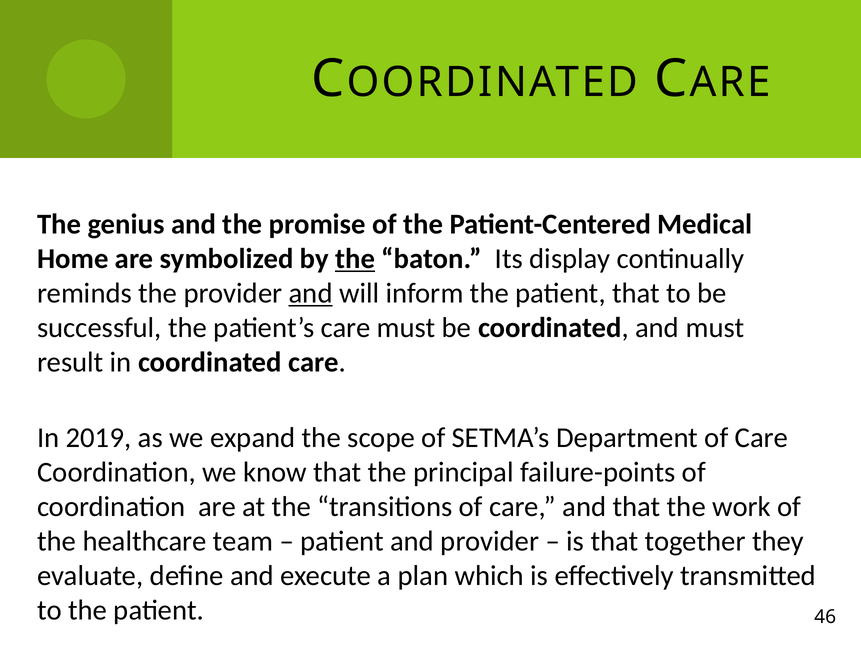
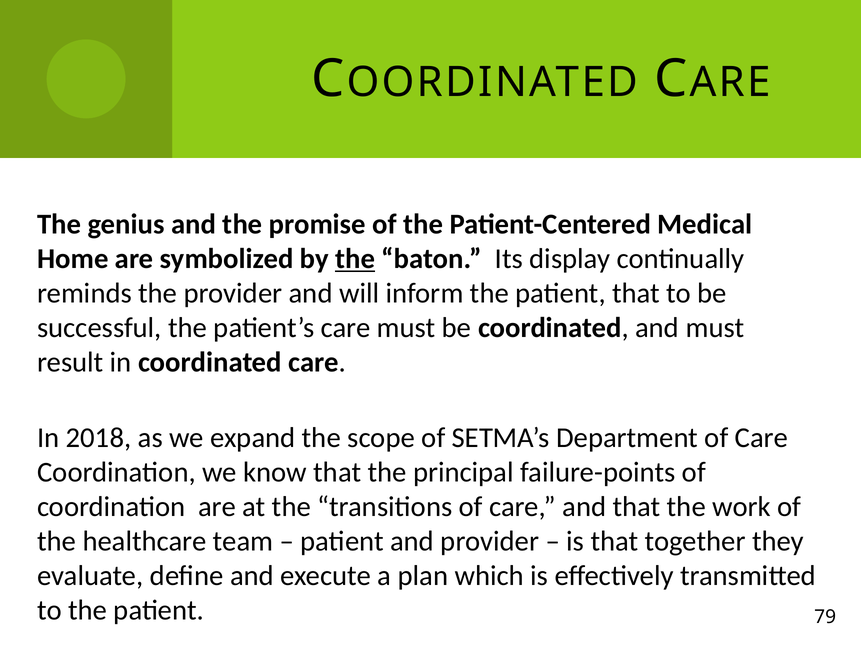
and at (311, 293) underline: present -> none
2019: 2019 -> 2018
46: 46 -> 79
